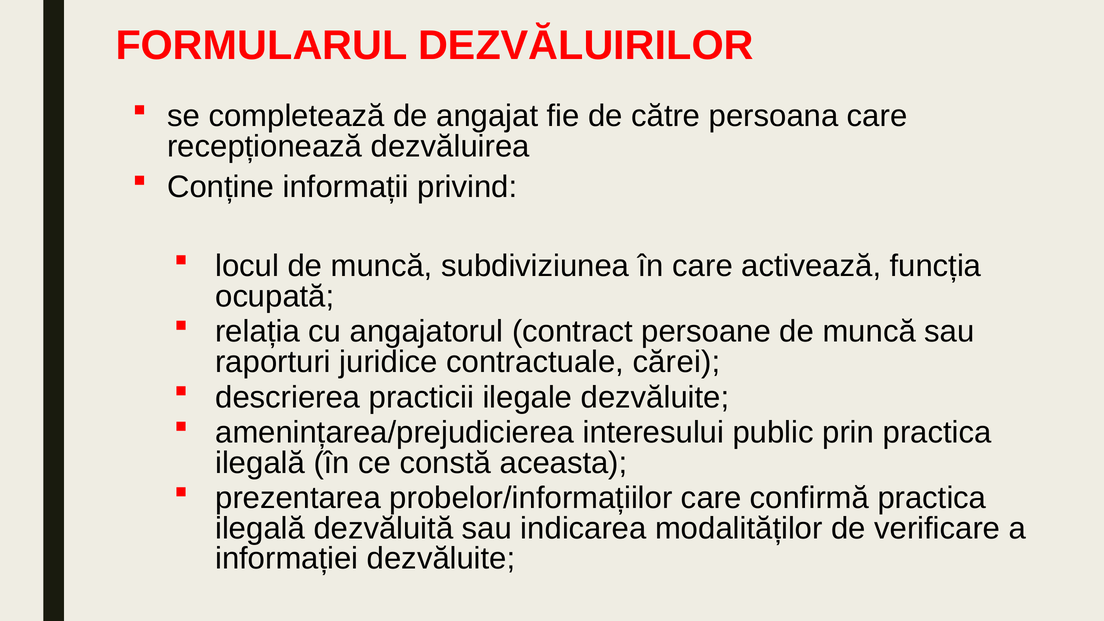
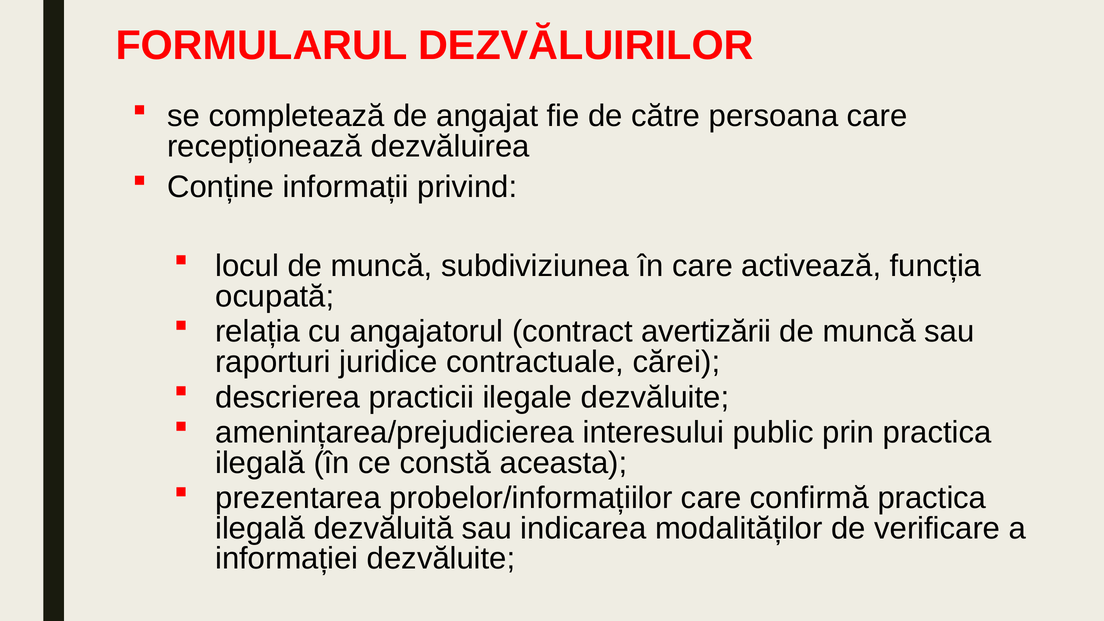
persoane: persoane -> avertizării
